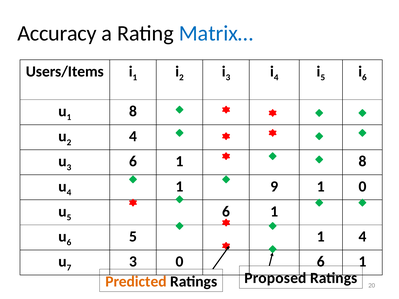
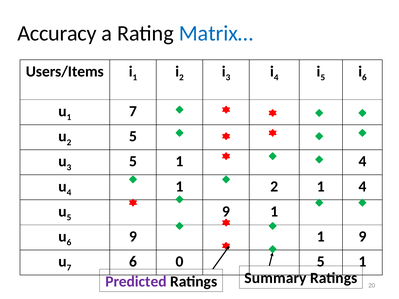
8 at (133, 111): 8 -> 7
4 at (133, 136): 4 -> 5
6 at (133, 161): 6 -> 5
8 at (362, 161): 8 -> 4
1 9: 9 -> 2
0 at (362, 187): 0 -> 4
6 at (226, 212): 6 -> 9
5 at (133, 237): 5 -> 9
1 4: 4 -> 9
3 at (133, 262): 3 -> 6
0 6: 6 -> 5
Proposed: Proposed -> Summary
Predicted colour: orange -> purple
